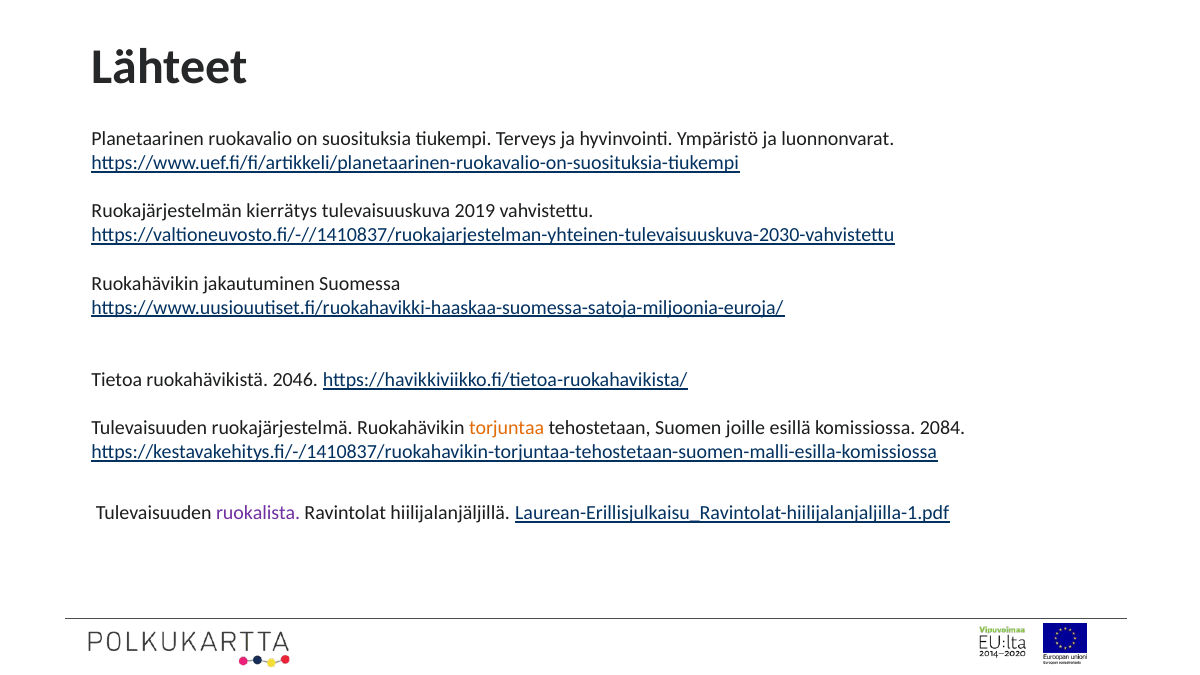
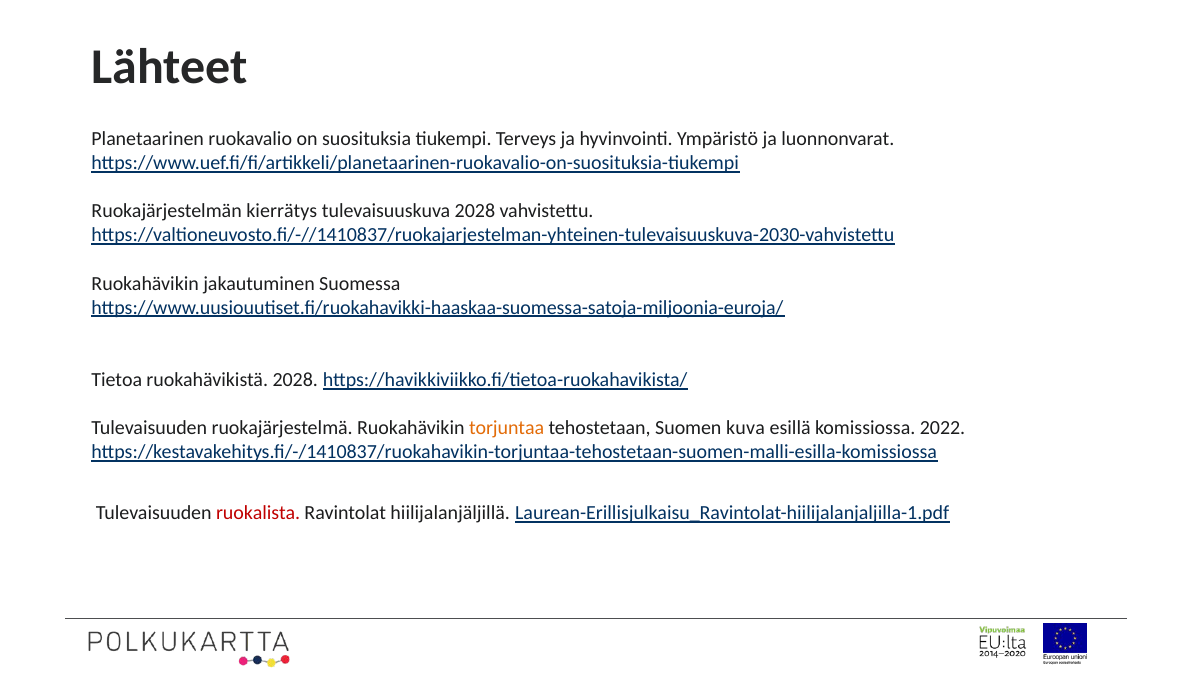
tulevaisuuskuva 2019: 2019 -> 2028
ruokahävikistä 2046: 2046 -> 2028
joille: joille -> kuva
2084: 2084 -> 2022
ruokalista colour: purple -> red
